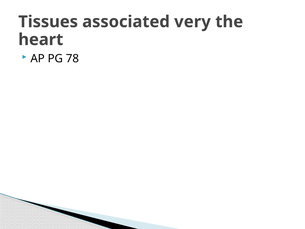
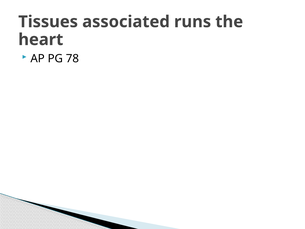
very: very -> runs
